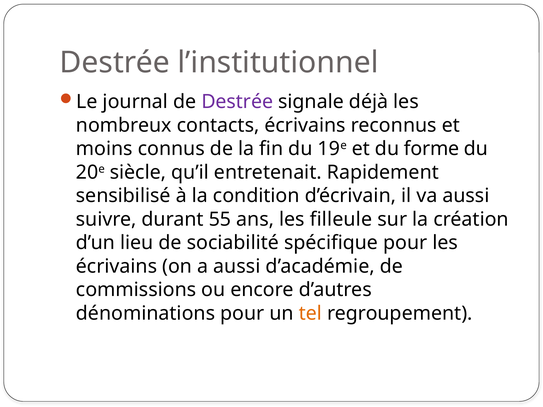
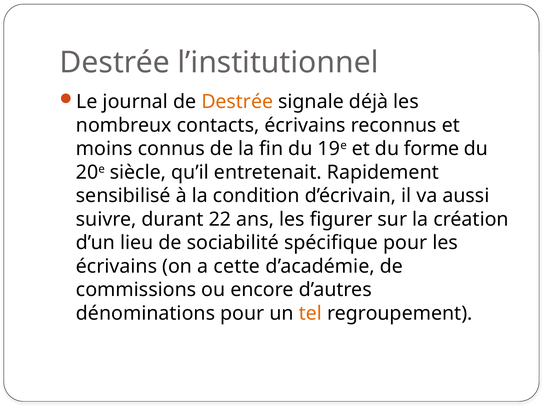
Destrée at (237, 102) colour: purple -> orange
55: 55 -> 22
filleule: filleule -> figurer
a aussi: aussi -> cette
